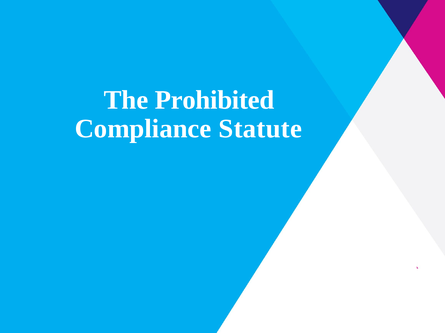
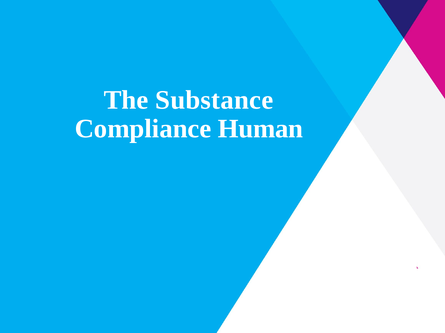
Prohibited: Prohibited -> Substance
Statute: Statute -> Human
